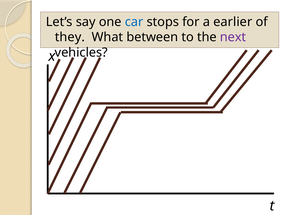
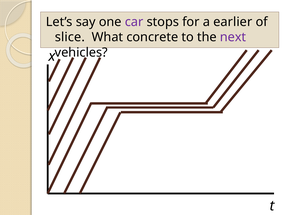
car colour: blue -> purple
they: they -> slice
between: between -> concrete
